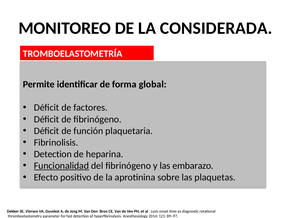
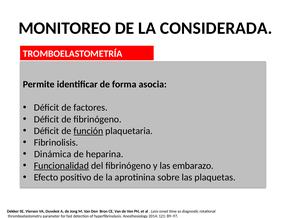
global: global -> asocia
función underline: none -> present
Detection at (53, 154): Detection -> Dinámica
